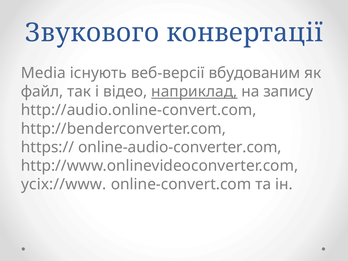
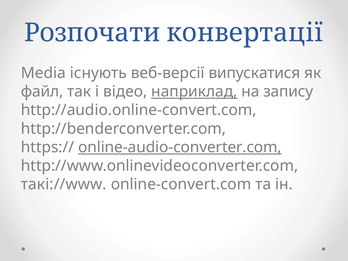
Звукового: Звукового -> Розпочати
вбудованим: вбудованим -> випускатися
online-audio-converter.com underline: none -> present
усіх://www: усіх://www -> такі://www
